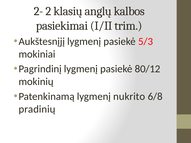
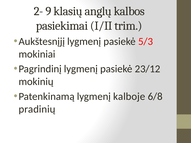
2: 2 -> 9
80/12: 80/12 -> 23/12
nukrito: nukrito -> kalboje
